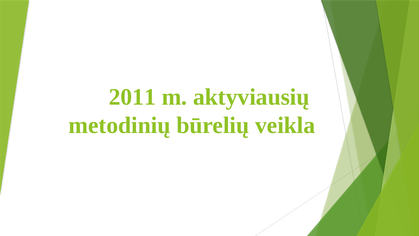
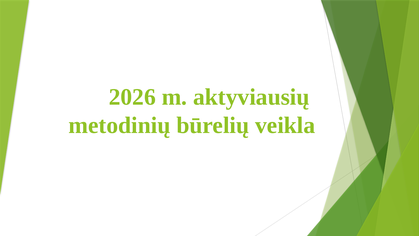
2011: 2011 -> 2026
